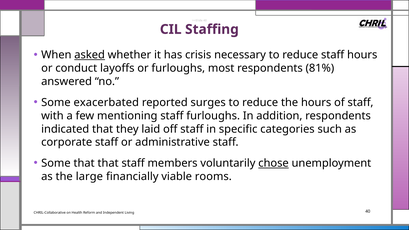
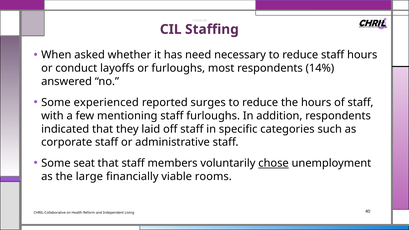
asked underline: present -> none
crisis: crisis -> need
81%: 81% -> 14%
exacerbated: exacerbated -> experienced
Some that: that -> seat
